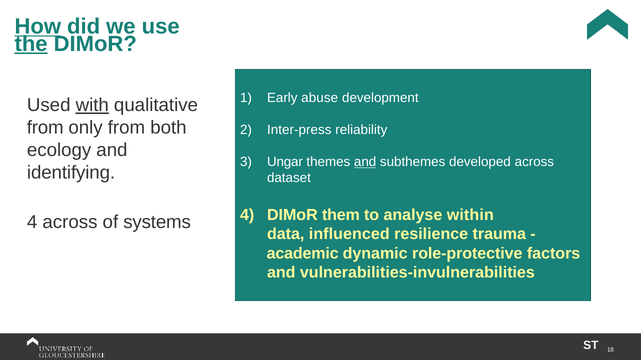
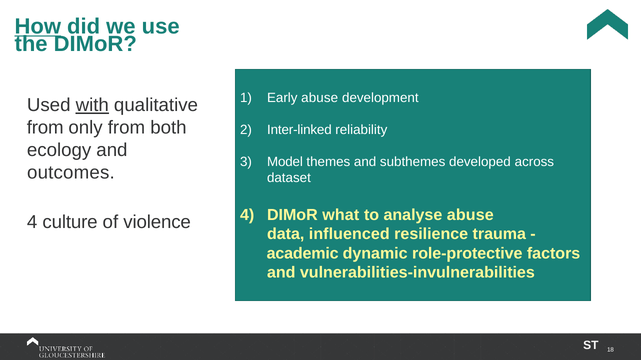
the underline: present -> none
Inter-press: Inter-press -> Inter-linked
Ungar: Ungar -> Model
and at (365, 162) underline: present -> none
identifying: identifying -> outcomes
them: them -> what
analyse within: within -> abuse
4 across: across -> culture
systems: systems -> violence
